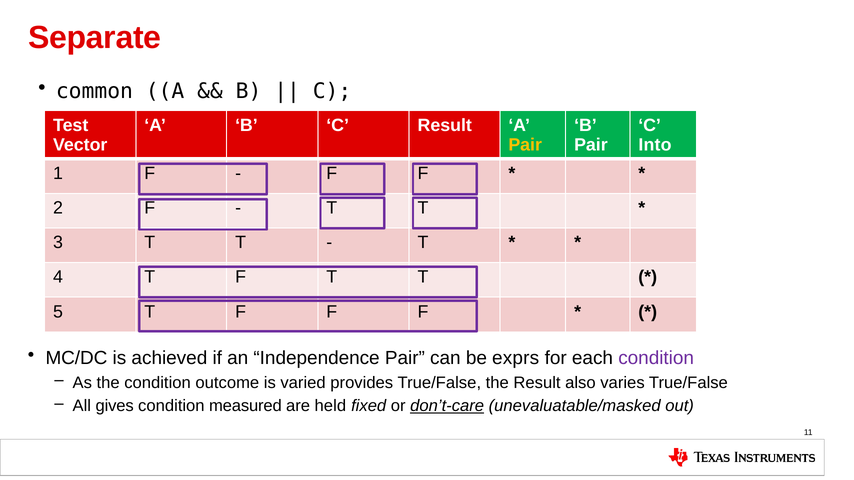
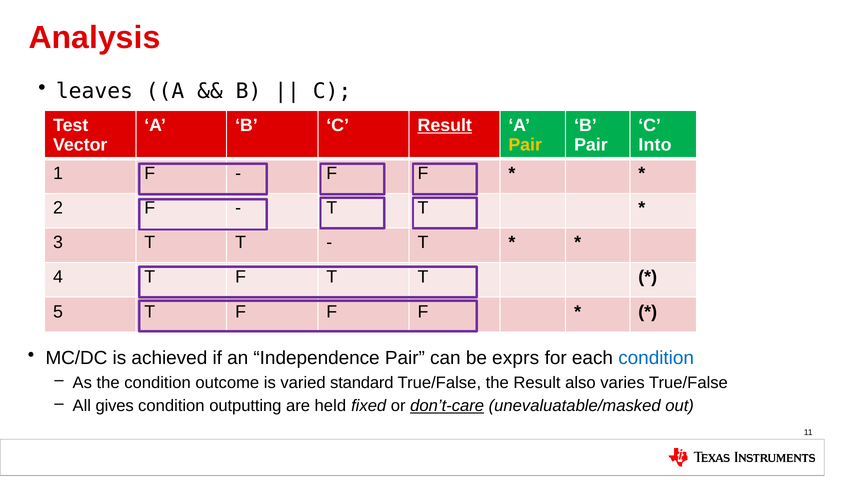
Separate: Separate -> Analysis
common: common -> leaves
Result at (445, 125) underline: none -> present
condition at (656, 358) colour: purple -> blue
provides: provides -> standard
measured: measured -> outputting
